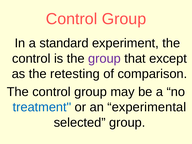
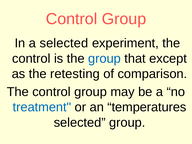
a standard: standard -> selected
group at (104, 58) colour: purple -> blue
experimental: experimental -> temperatures
